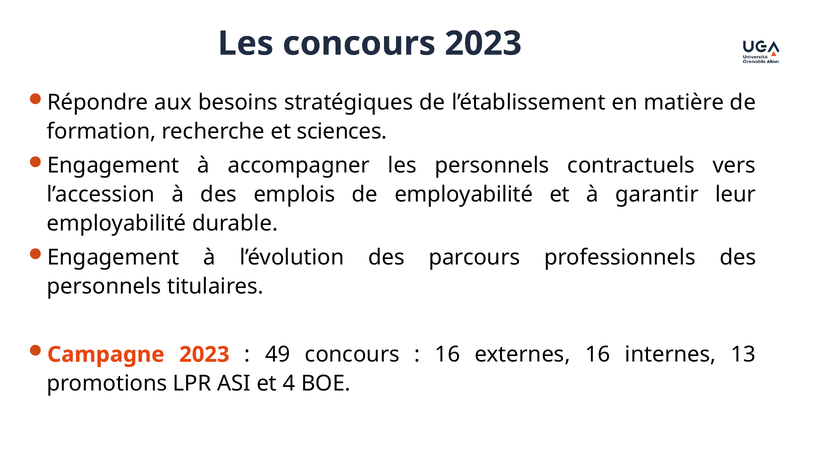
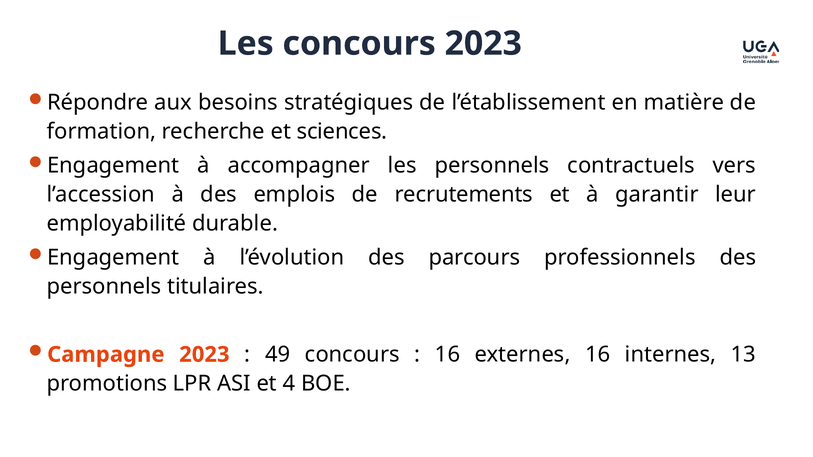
de employabilité: employabilité -> recrutements
